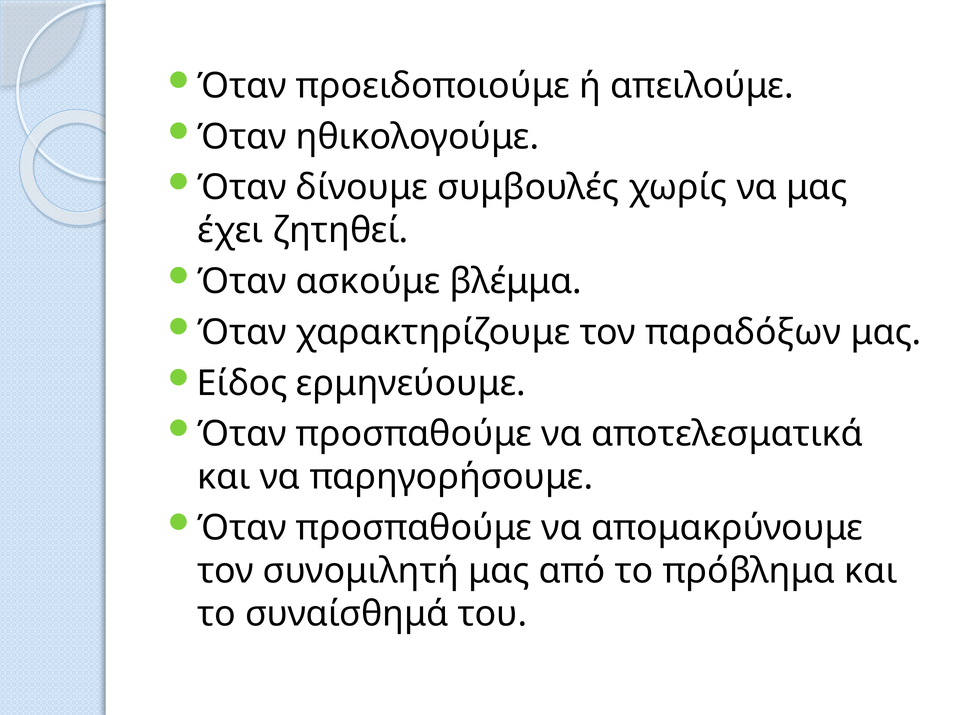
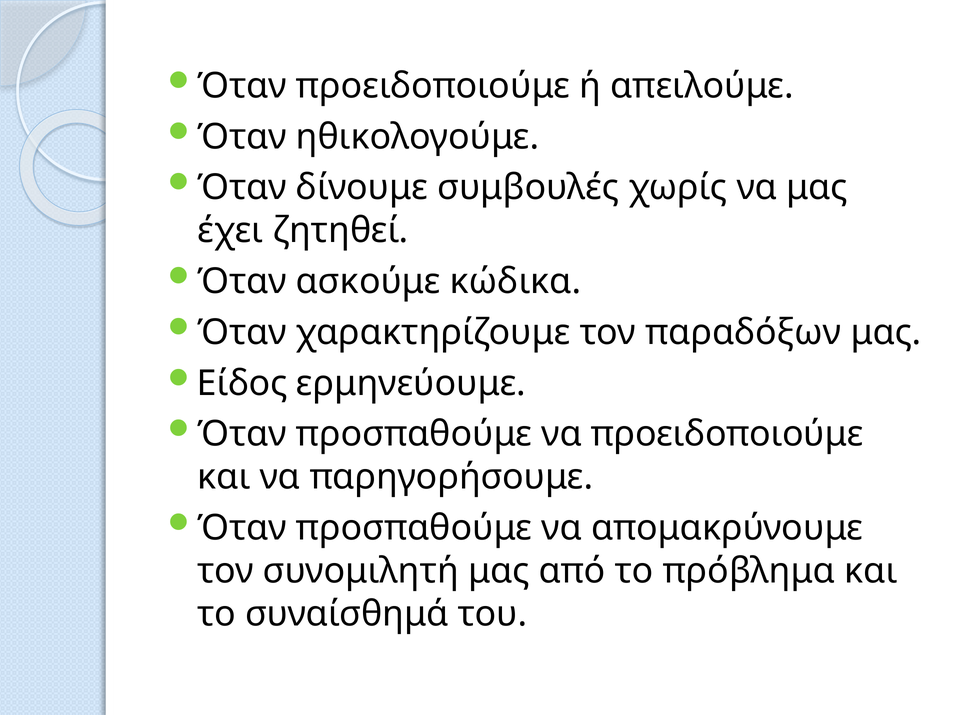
βλέμμα: βλέμμα -> κώδικα
να αποτελεσματικά: αποτελεσματικά -> προειδοποιούμε
